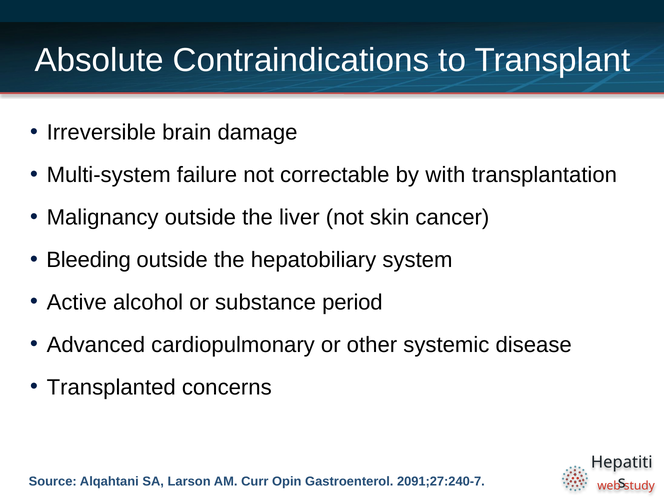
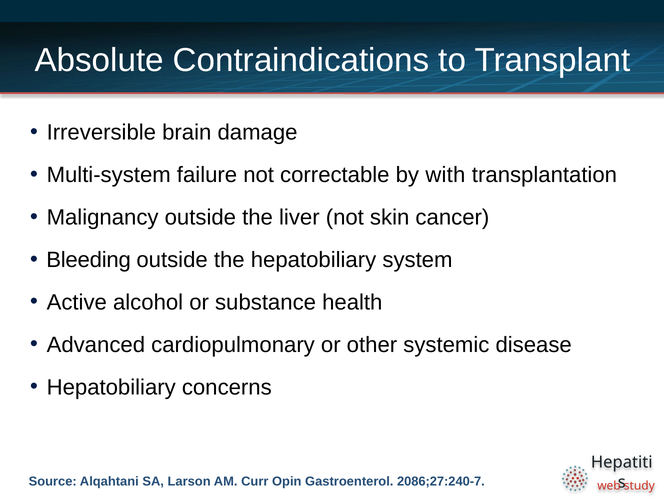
period: period -> health
Transplanted at (111, 387): Transplanted -> Hepatobiliary
2091;27:240-7: 2091;27:240-7 -> 2086;27:240-7
